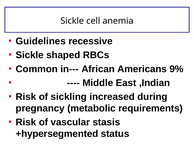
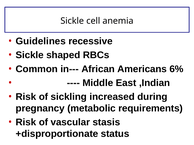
9%: 9% -> 6%
+hypersegmented: +hypersegmented -> +disproportionate
